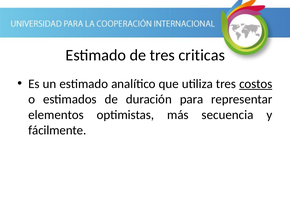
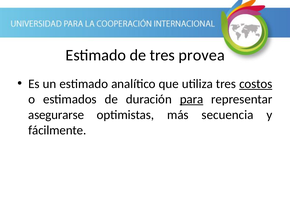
criticas: criticas -> provea
para underline: none -> present
elementos: elementos -> asegurarse
